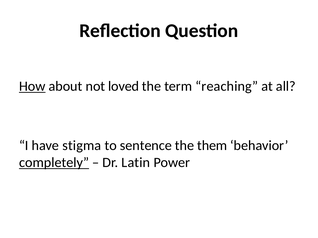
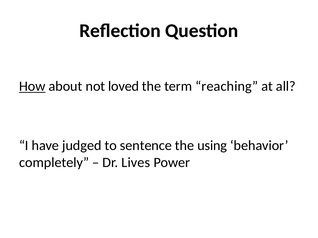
stigma: stigma -> judged
them: them -> using
completely underline: present -> none
Latin: Latin -> Lives
